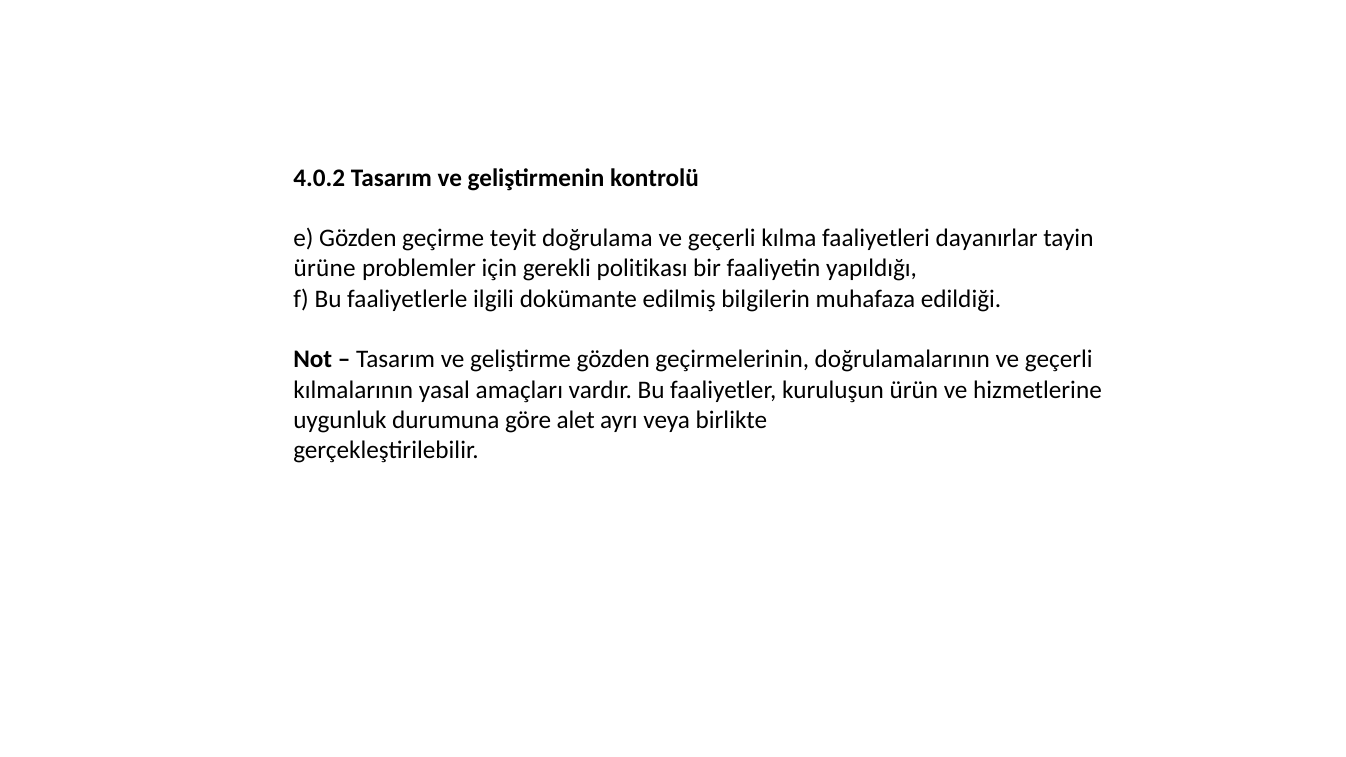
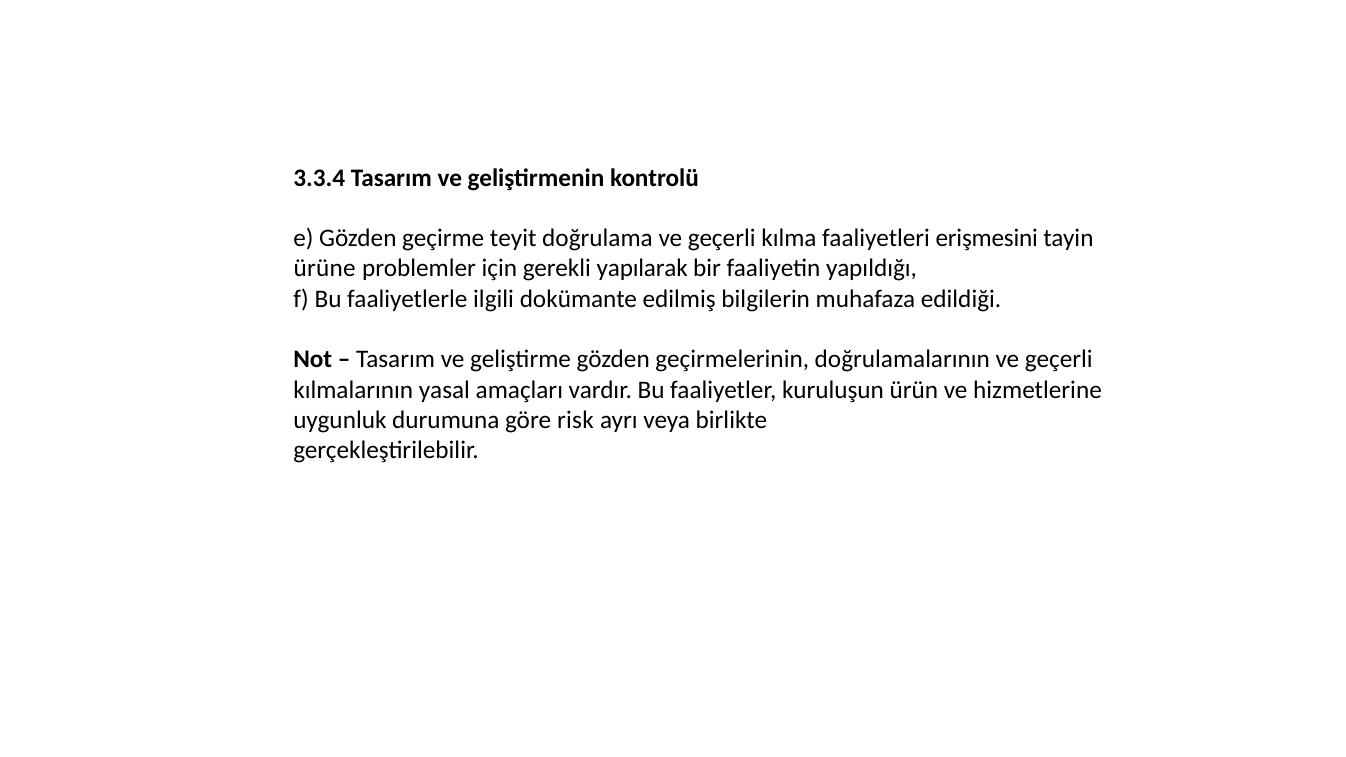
4.0.2: 4.0.2 -> 3.3.4
dayanırlar: dayanırlar -> erişmesini
politikası: politikası -> yapılarak
alet: alet -> risk
